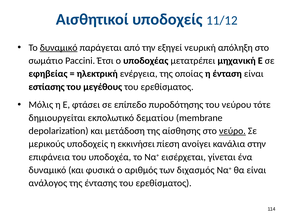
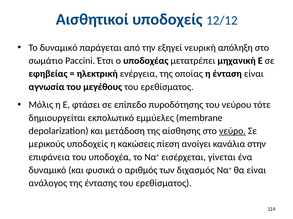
11/12: 11/12 -> 12/12
δυναμικό at (59, 48) underline: present -> none
εστίασης: εστίασης -> αγνωσία
δεματίου: δεματίου -> εμμύελες
εκκινήσει: εκκινήσει -> κακώσεις
